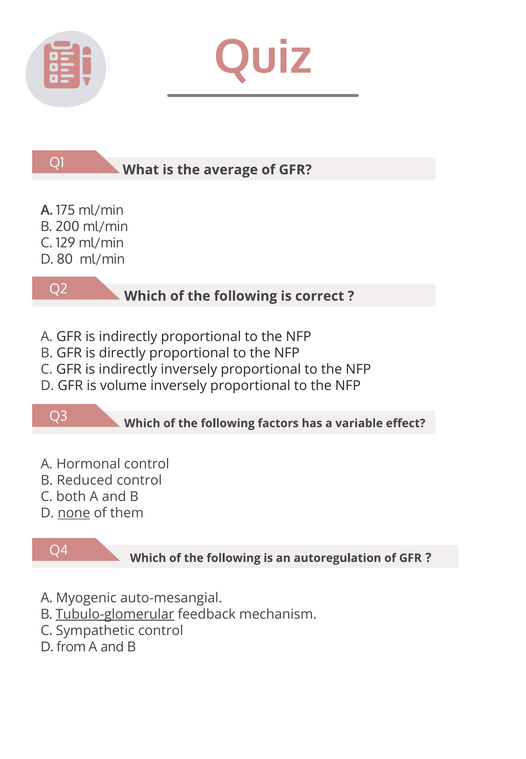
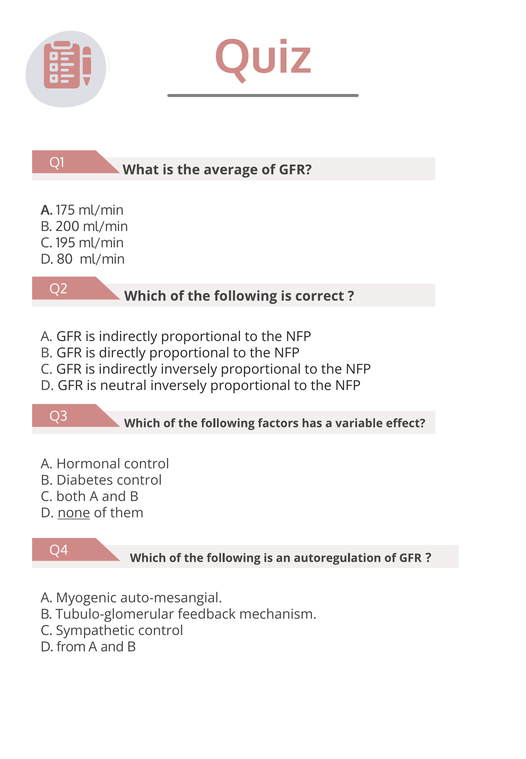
129: 129 -> 195
volume: volume -> neutral
Reduced: Reduced -> Diabetes
Tubulo-glomerular underline: present -> none
